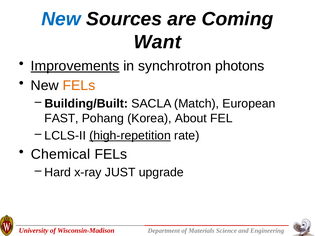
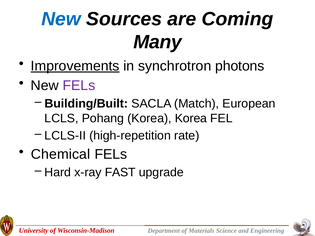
Want: Want -> Many
FELs at (79, 86) colour: orange -> purple
FAST: FAST -> LCLS
Korea About: About -> Korea
high-repetition underline: present -> none
JUST: JUST -> FAST
